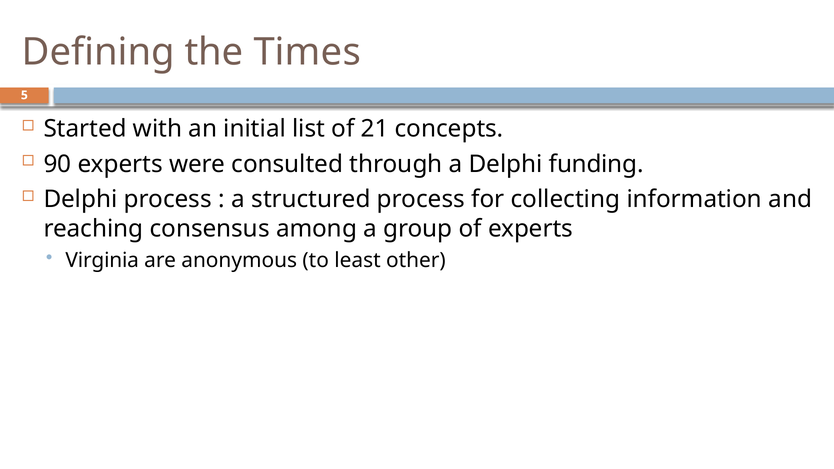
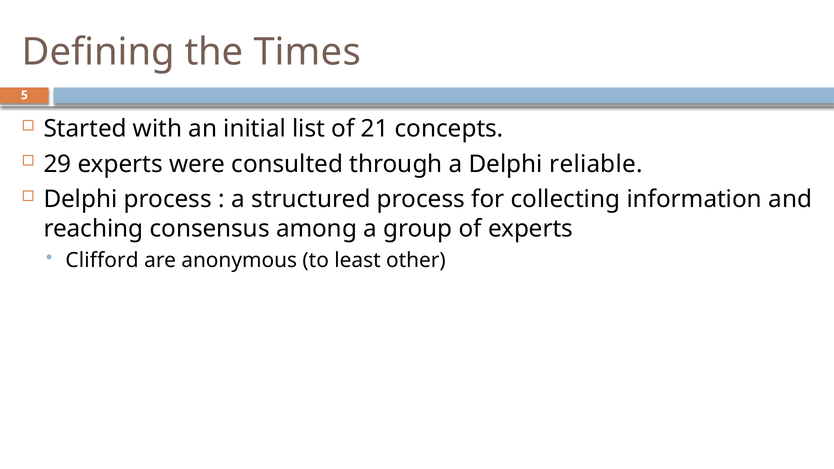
90: 90 -> 29
funding: funding -> reliable
Virginia: Virginia -> Clifford
